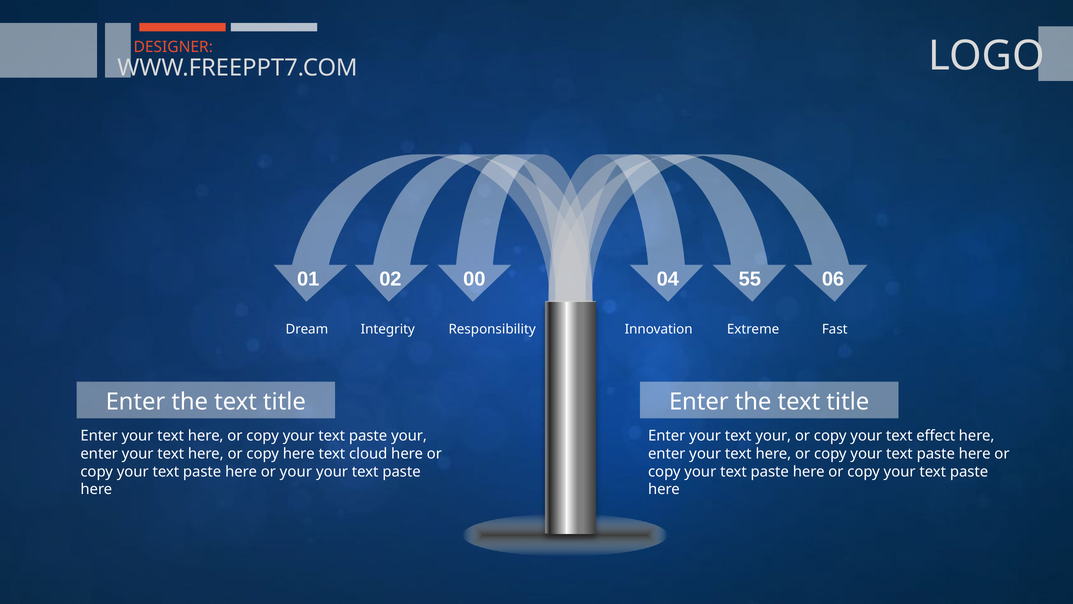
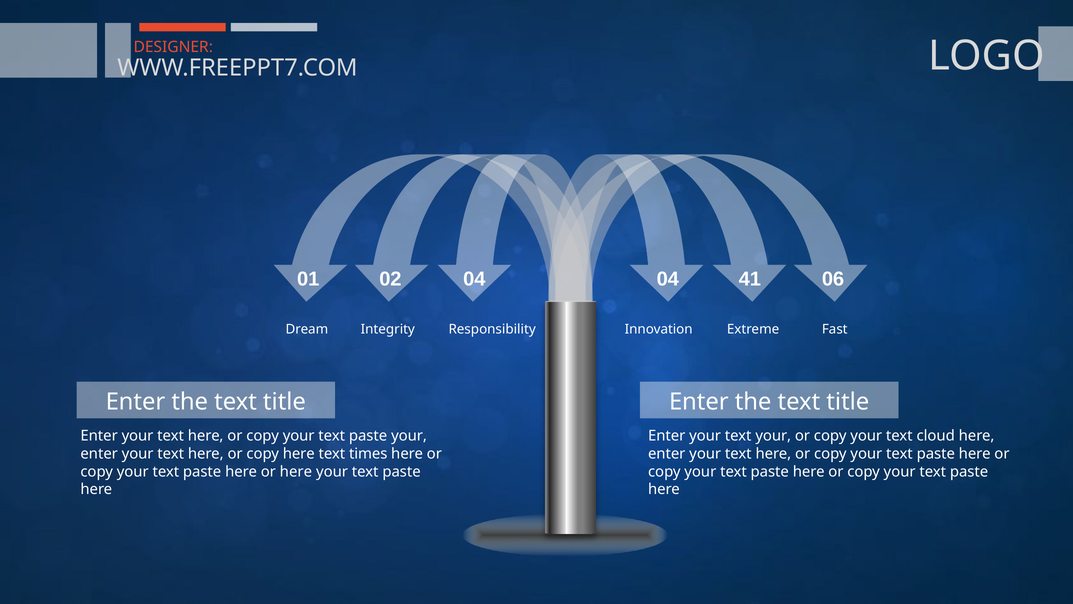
02 00: 00 -> 04
55: 55 -> 41
effect: effect -> cloud
cloud: cloud -> times
or your: your -> here
